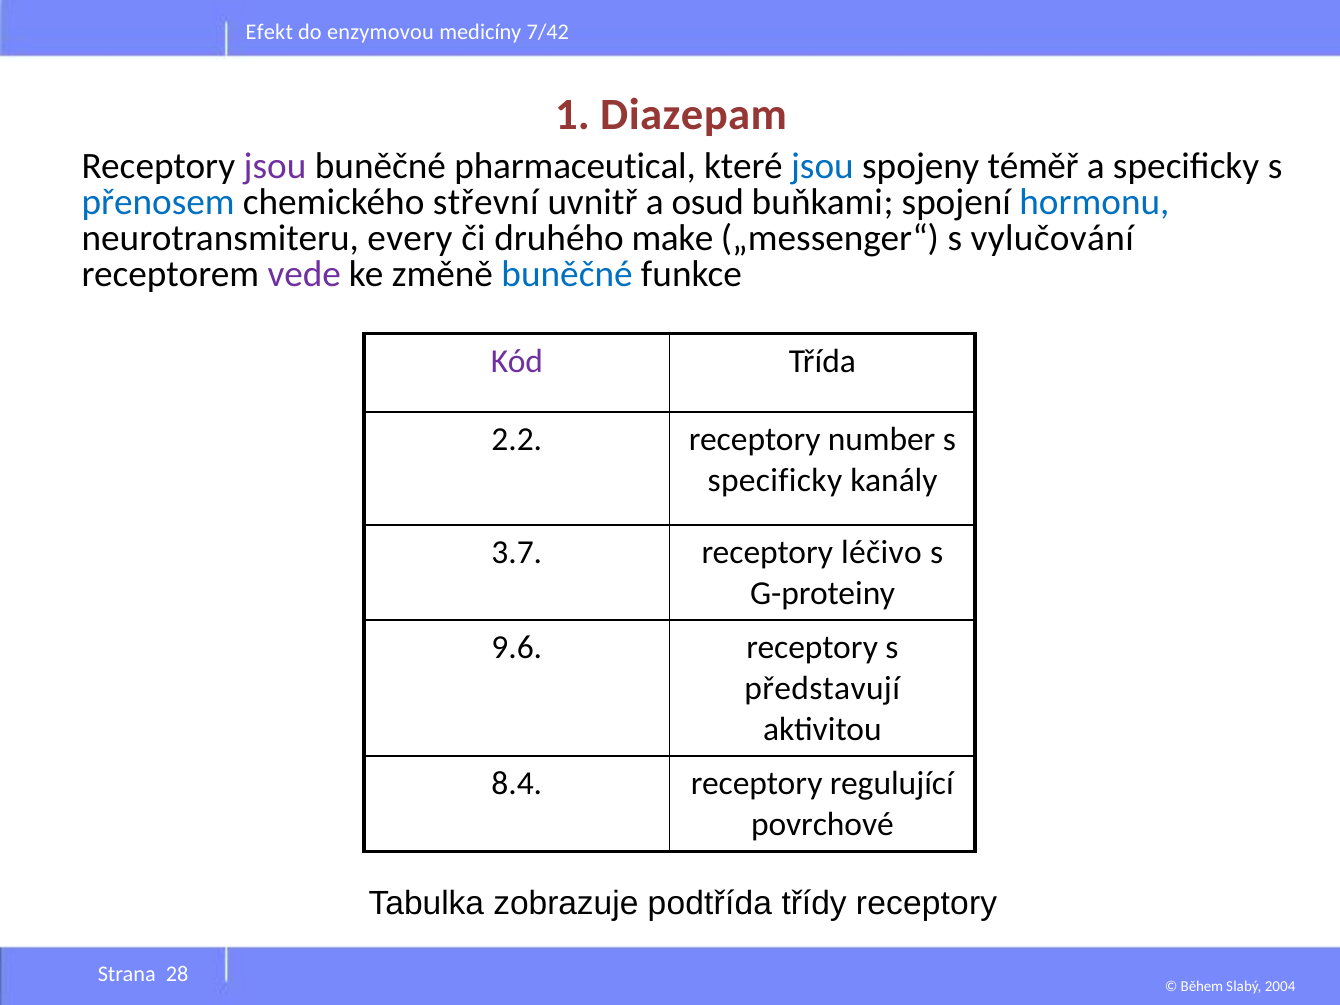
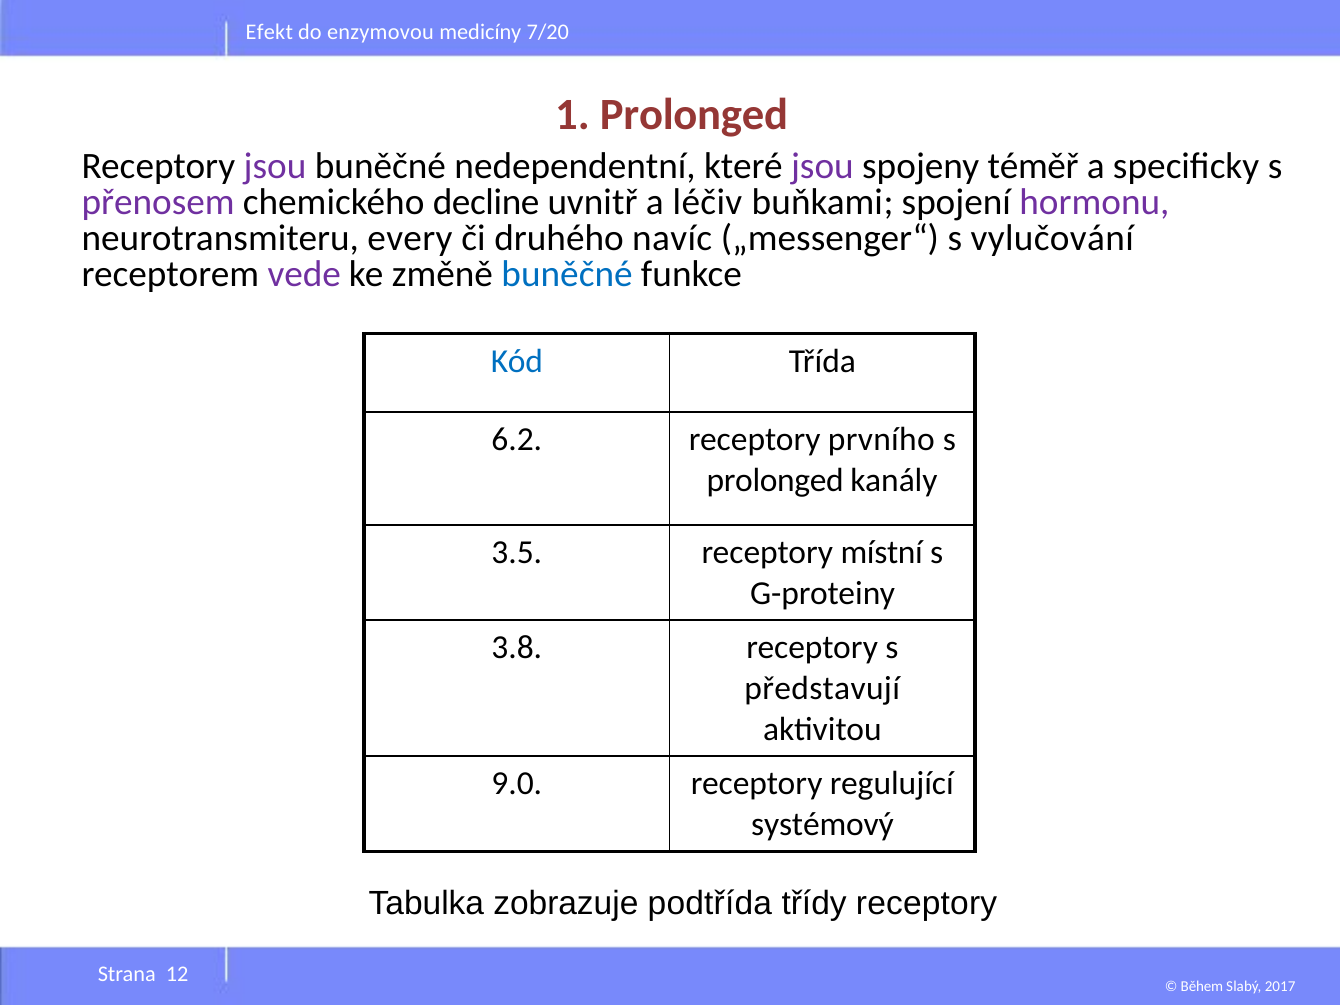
7/42: 7/42 -> 7/20
1 Diazepam: Diazepam -> Prolonged
pharmaceutical: pharmaceutical -> nedependentní
jsou at (822, 167) colour: blue -> purple
přenosem colour: blue -> purple
střevní: střevní -> decline
osud: osud -> léčiv
hormonu colour: blue -> purple
make: make -> navíc
Kód colour: purple -> blue
2.2: 2.2 -> 6.2
number: number -> prvního
specificky at (775, 480): specificky -> prolonged
3.7: 3.7 -> 3.5
léčivo: léčivo -> místní
9.6: 9.6 -> 3.8
8.4: 8.4 -> 9.0
povrchové: povrchové -> systémový
28: 28 -> 12
2004: 2004 -> 2017
